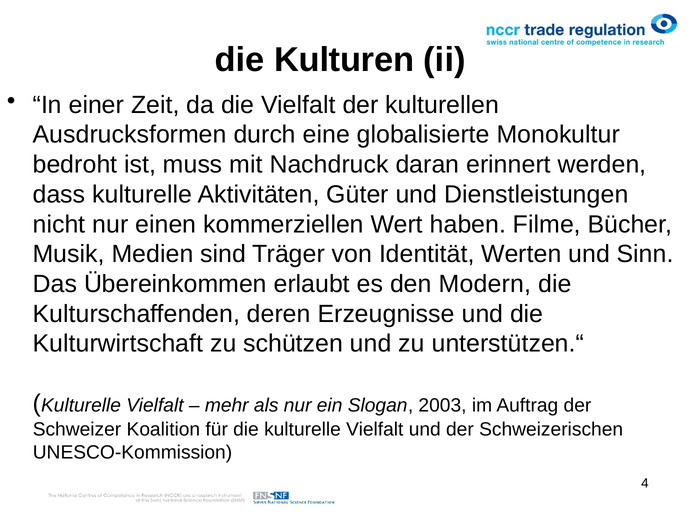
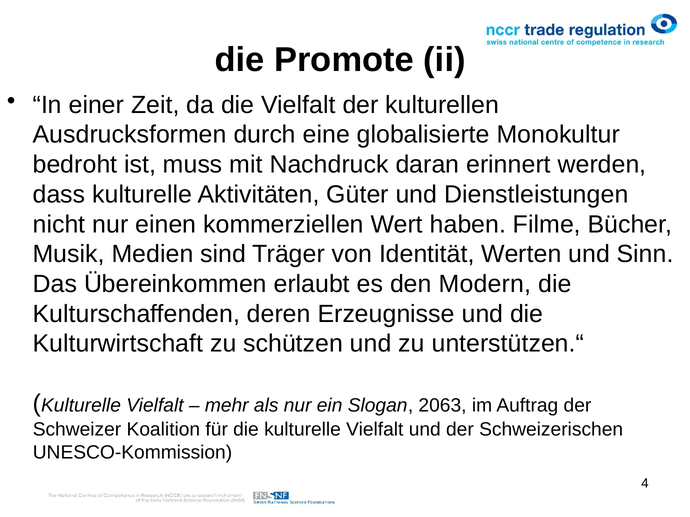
Kulturen: Kulturen -> Promote
2003: 2003 -> 2063
